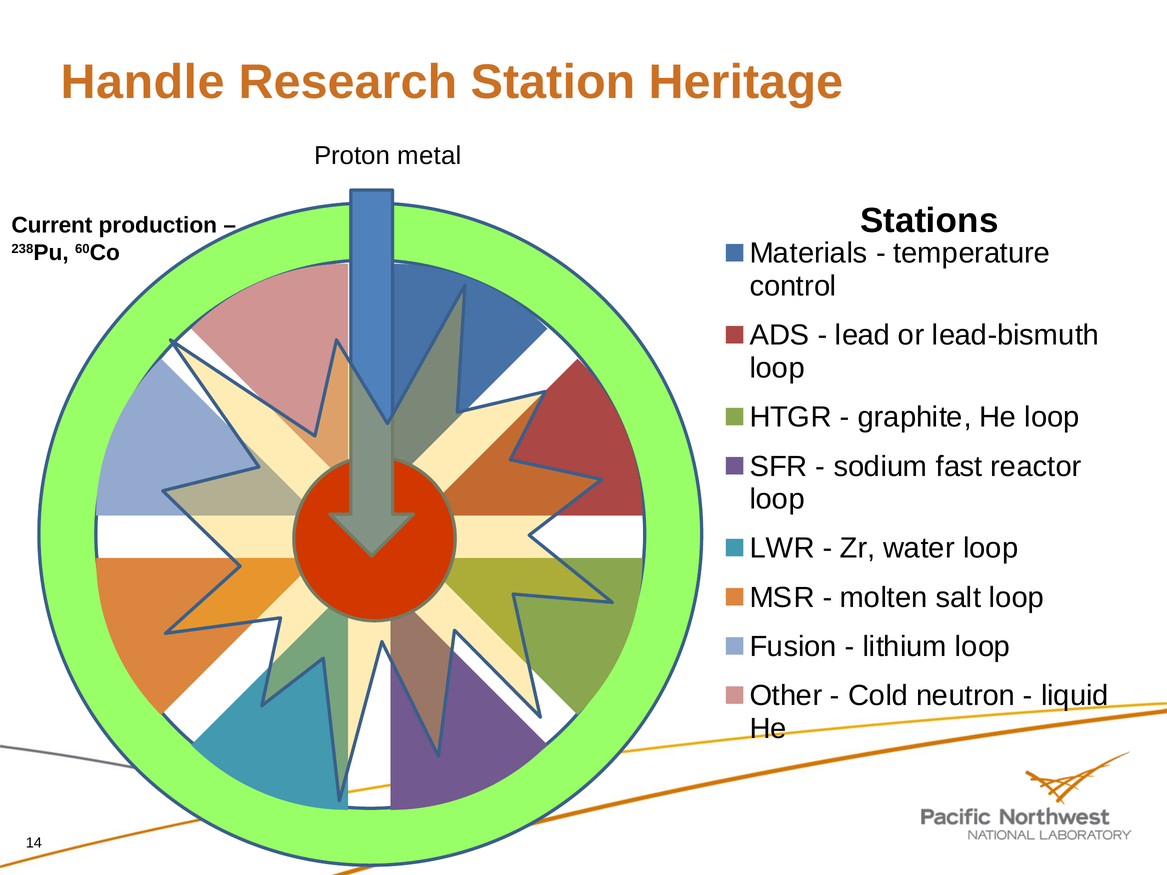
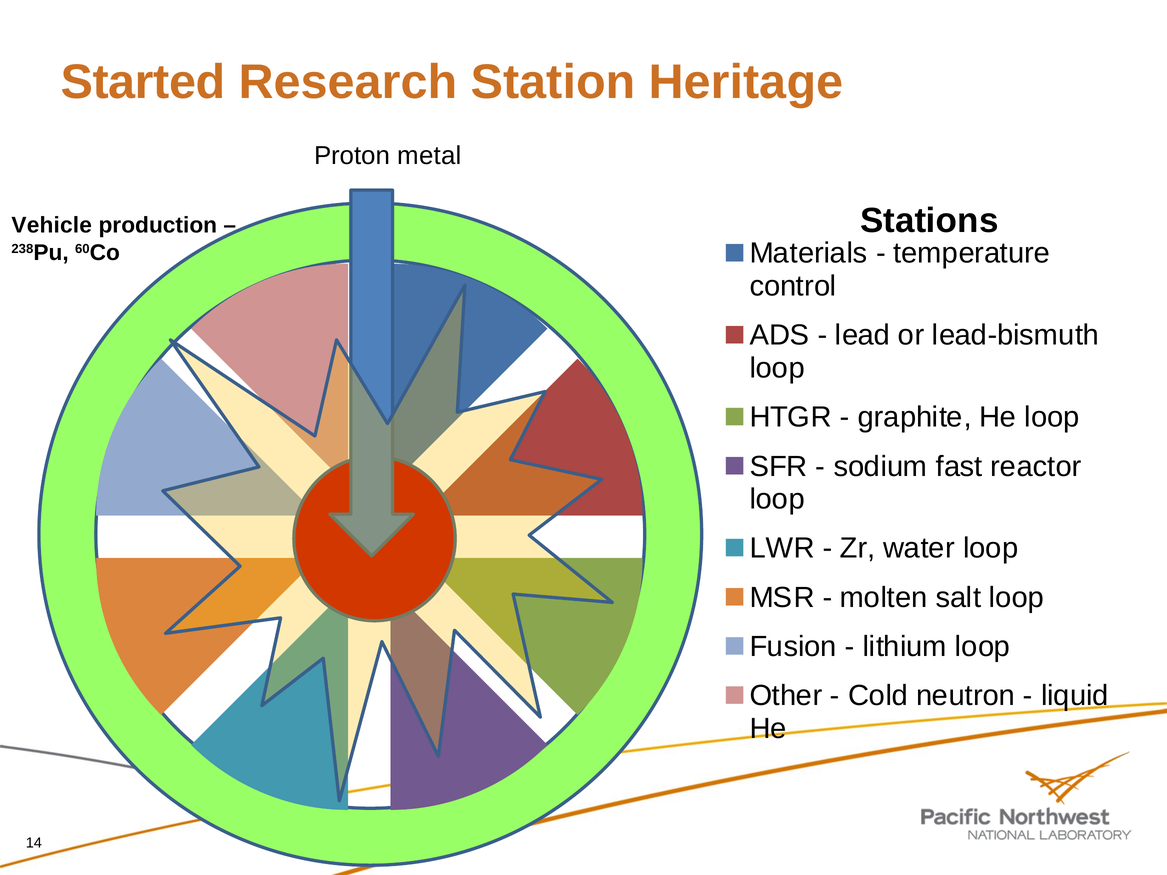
Handle: Handle -> Started
Current: Current -> Vehicle
